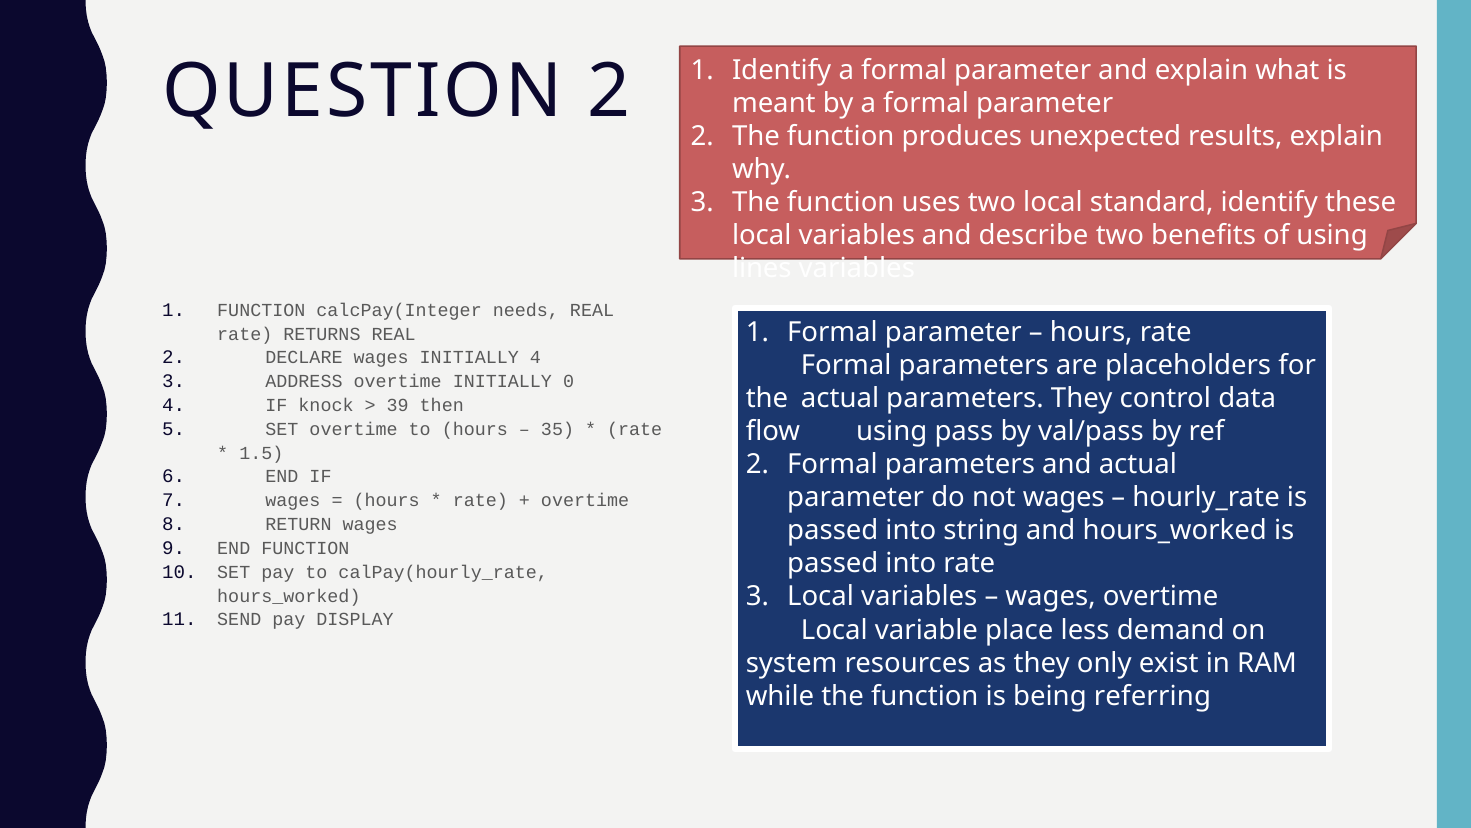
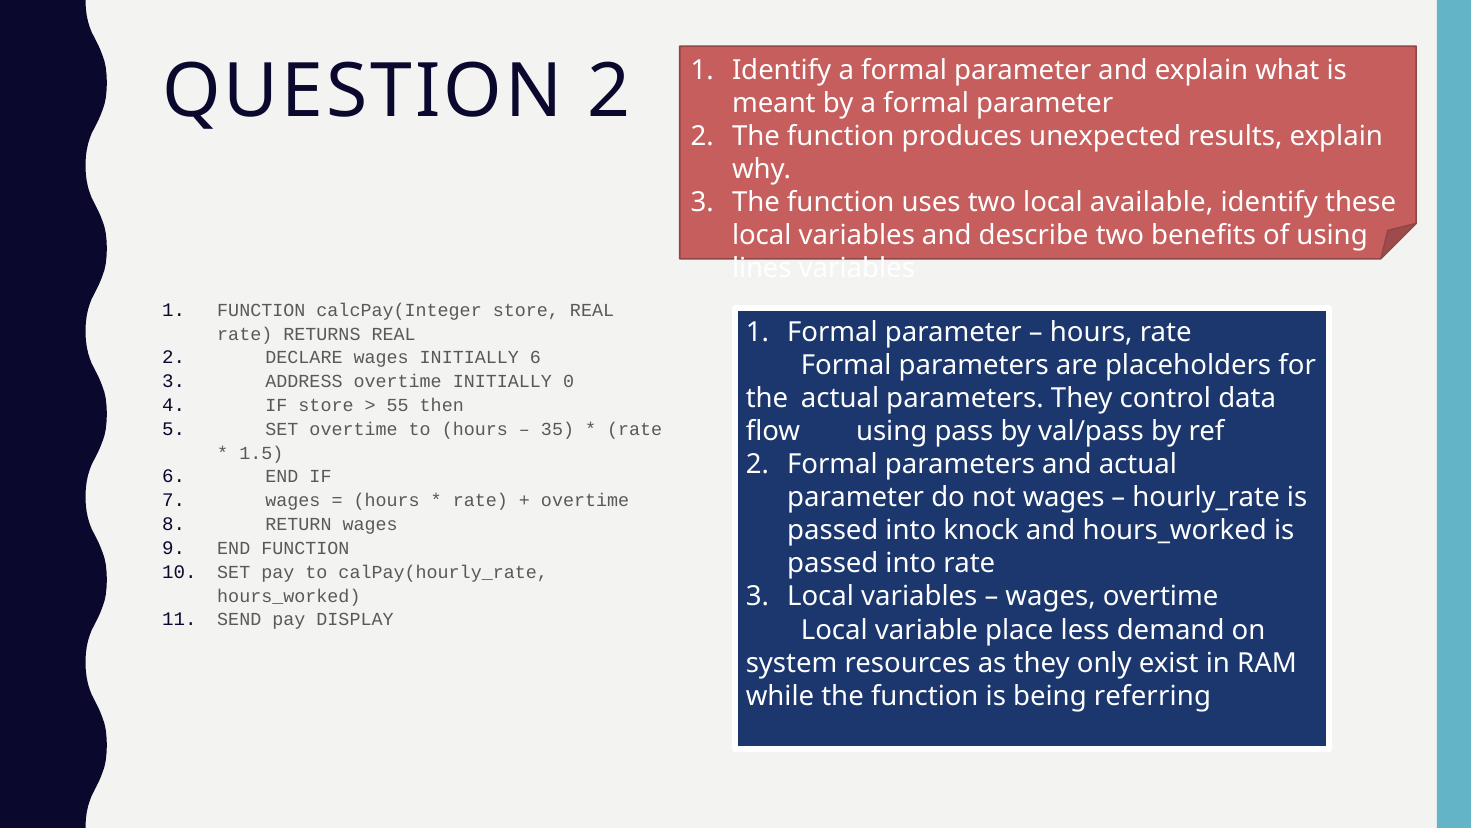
standard: standard -> available
calcPay(Integer needs: needs -> store
INITIALLY 4: 4 -> 6
IF knock: knock -> store
39: 39 -> 55
string: string -> knock
